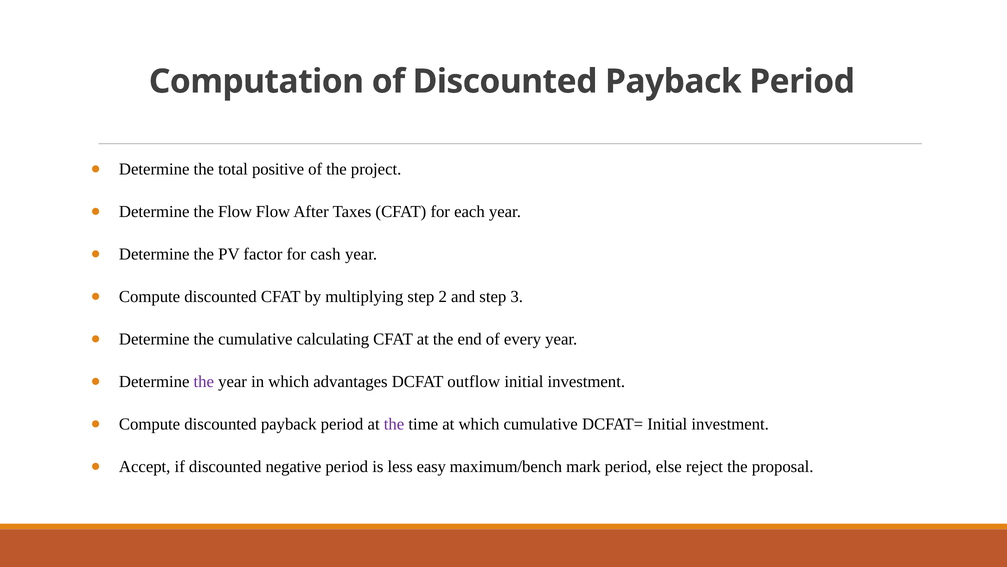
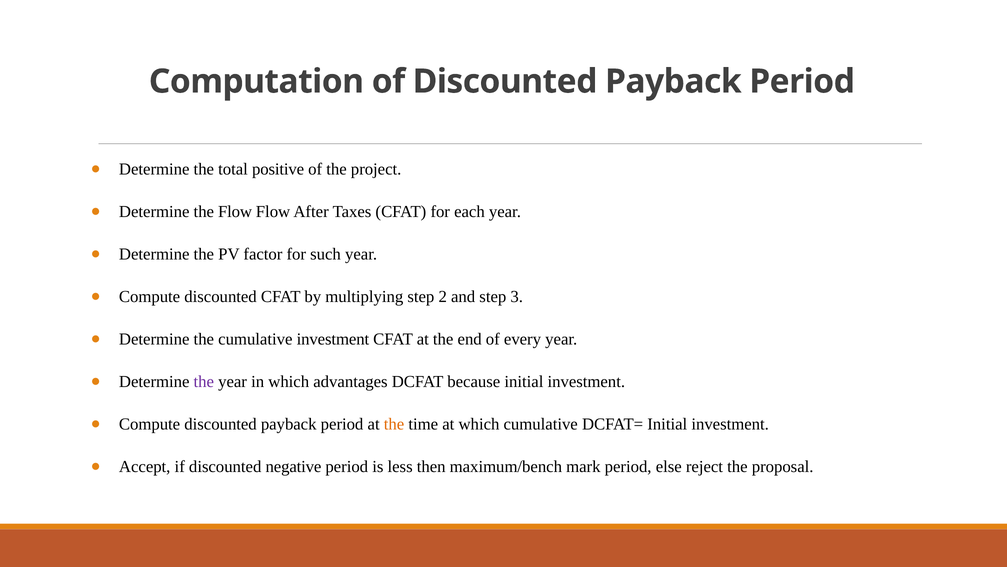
cash: cash -> such
cumulative calculating: calculating -> investment
outflow: outflow -> because
the at (394, 424) colour: purple -> orange
easy: easy -> then
